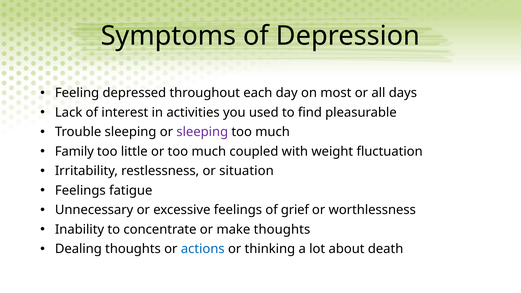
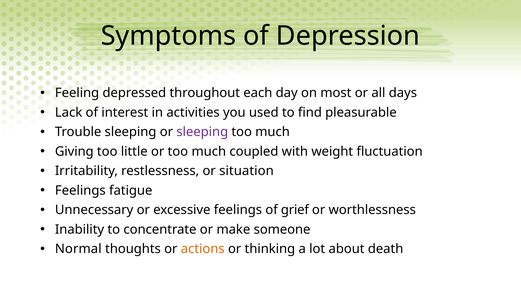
Family: Family -> Giving
make thoughts: thoughts -> someone
Dealing: Dealing -> Normal
actions colour: blue -> orange
